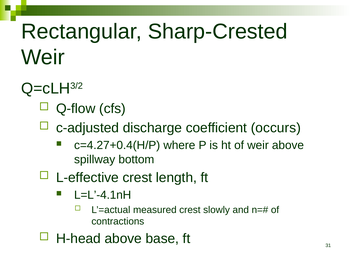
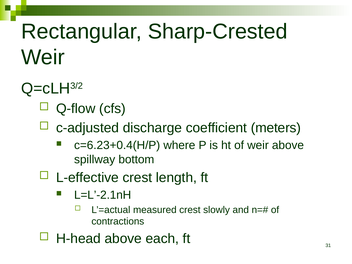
occurs: occurs -> meters
c=4.27+0.4(H/P: c=4.27+0.4(H/P -> c=6.23+0.4(H/P
L=L’-4.1nH: L=L’-4.1nH -> L=L’-2.1nH
base: base -> each
